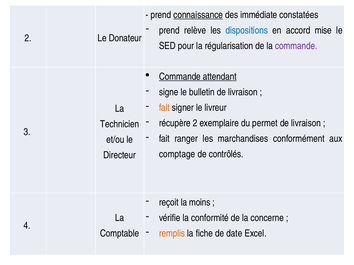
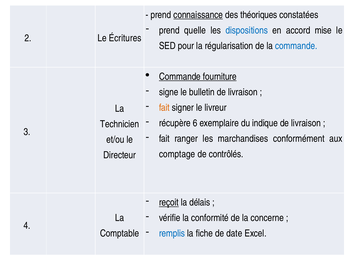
immédiate: immédiate -> théoriques
relève: relève -> quelle
Donateur: Donateur -> Écritures
commande at (296, 46) colour: purple -> blue
attendant: attendant -> fourniture
récupère 2: 2 -> 6
permet: permet -> indique
reçoit underline: none -> present
moins: moins -> délais
remplis colour: orange -> blue
